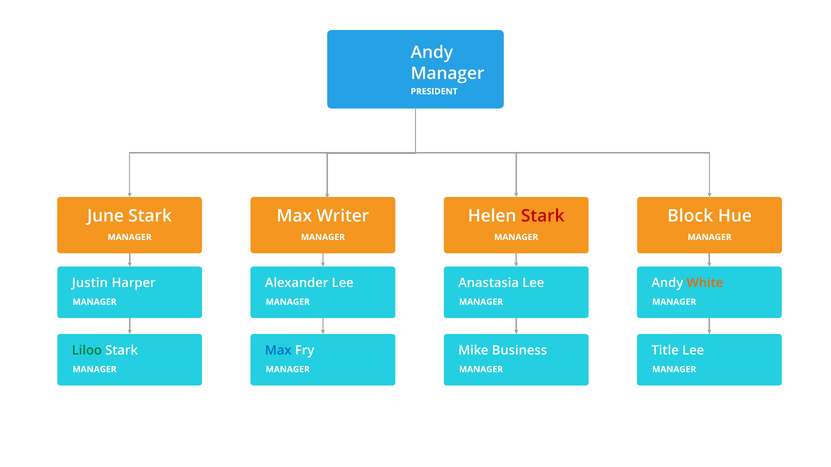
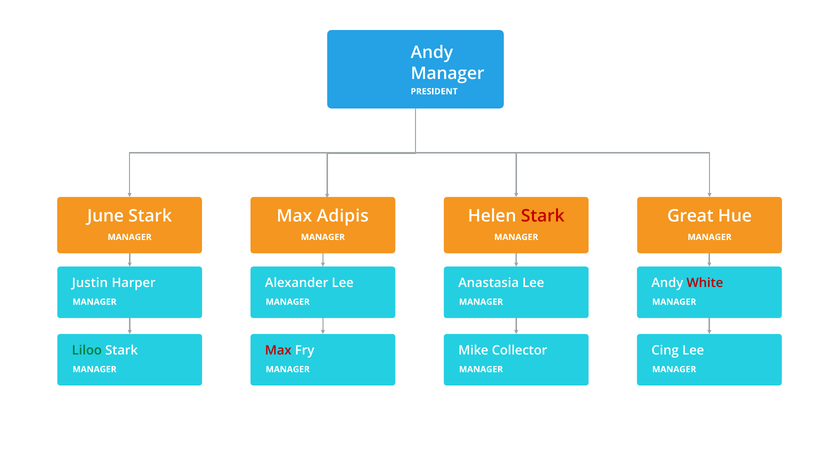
Writer: Writer -> Adipis
Block: Block -> Great
White colour: orange -> red
Max at (278, 351) colour: blue -> red
Business: Business -> Collector
Title: Title -> Cing
